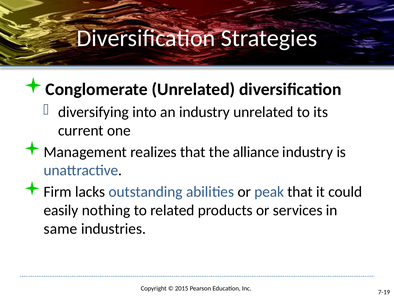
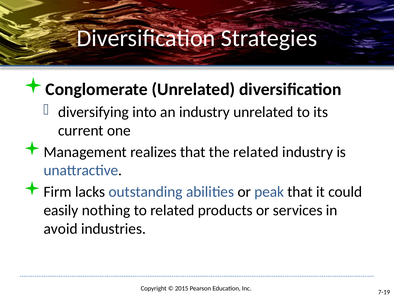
the alliance: alliance -> related
same: same -> avoid
